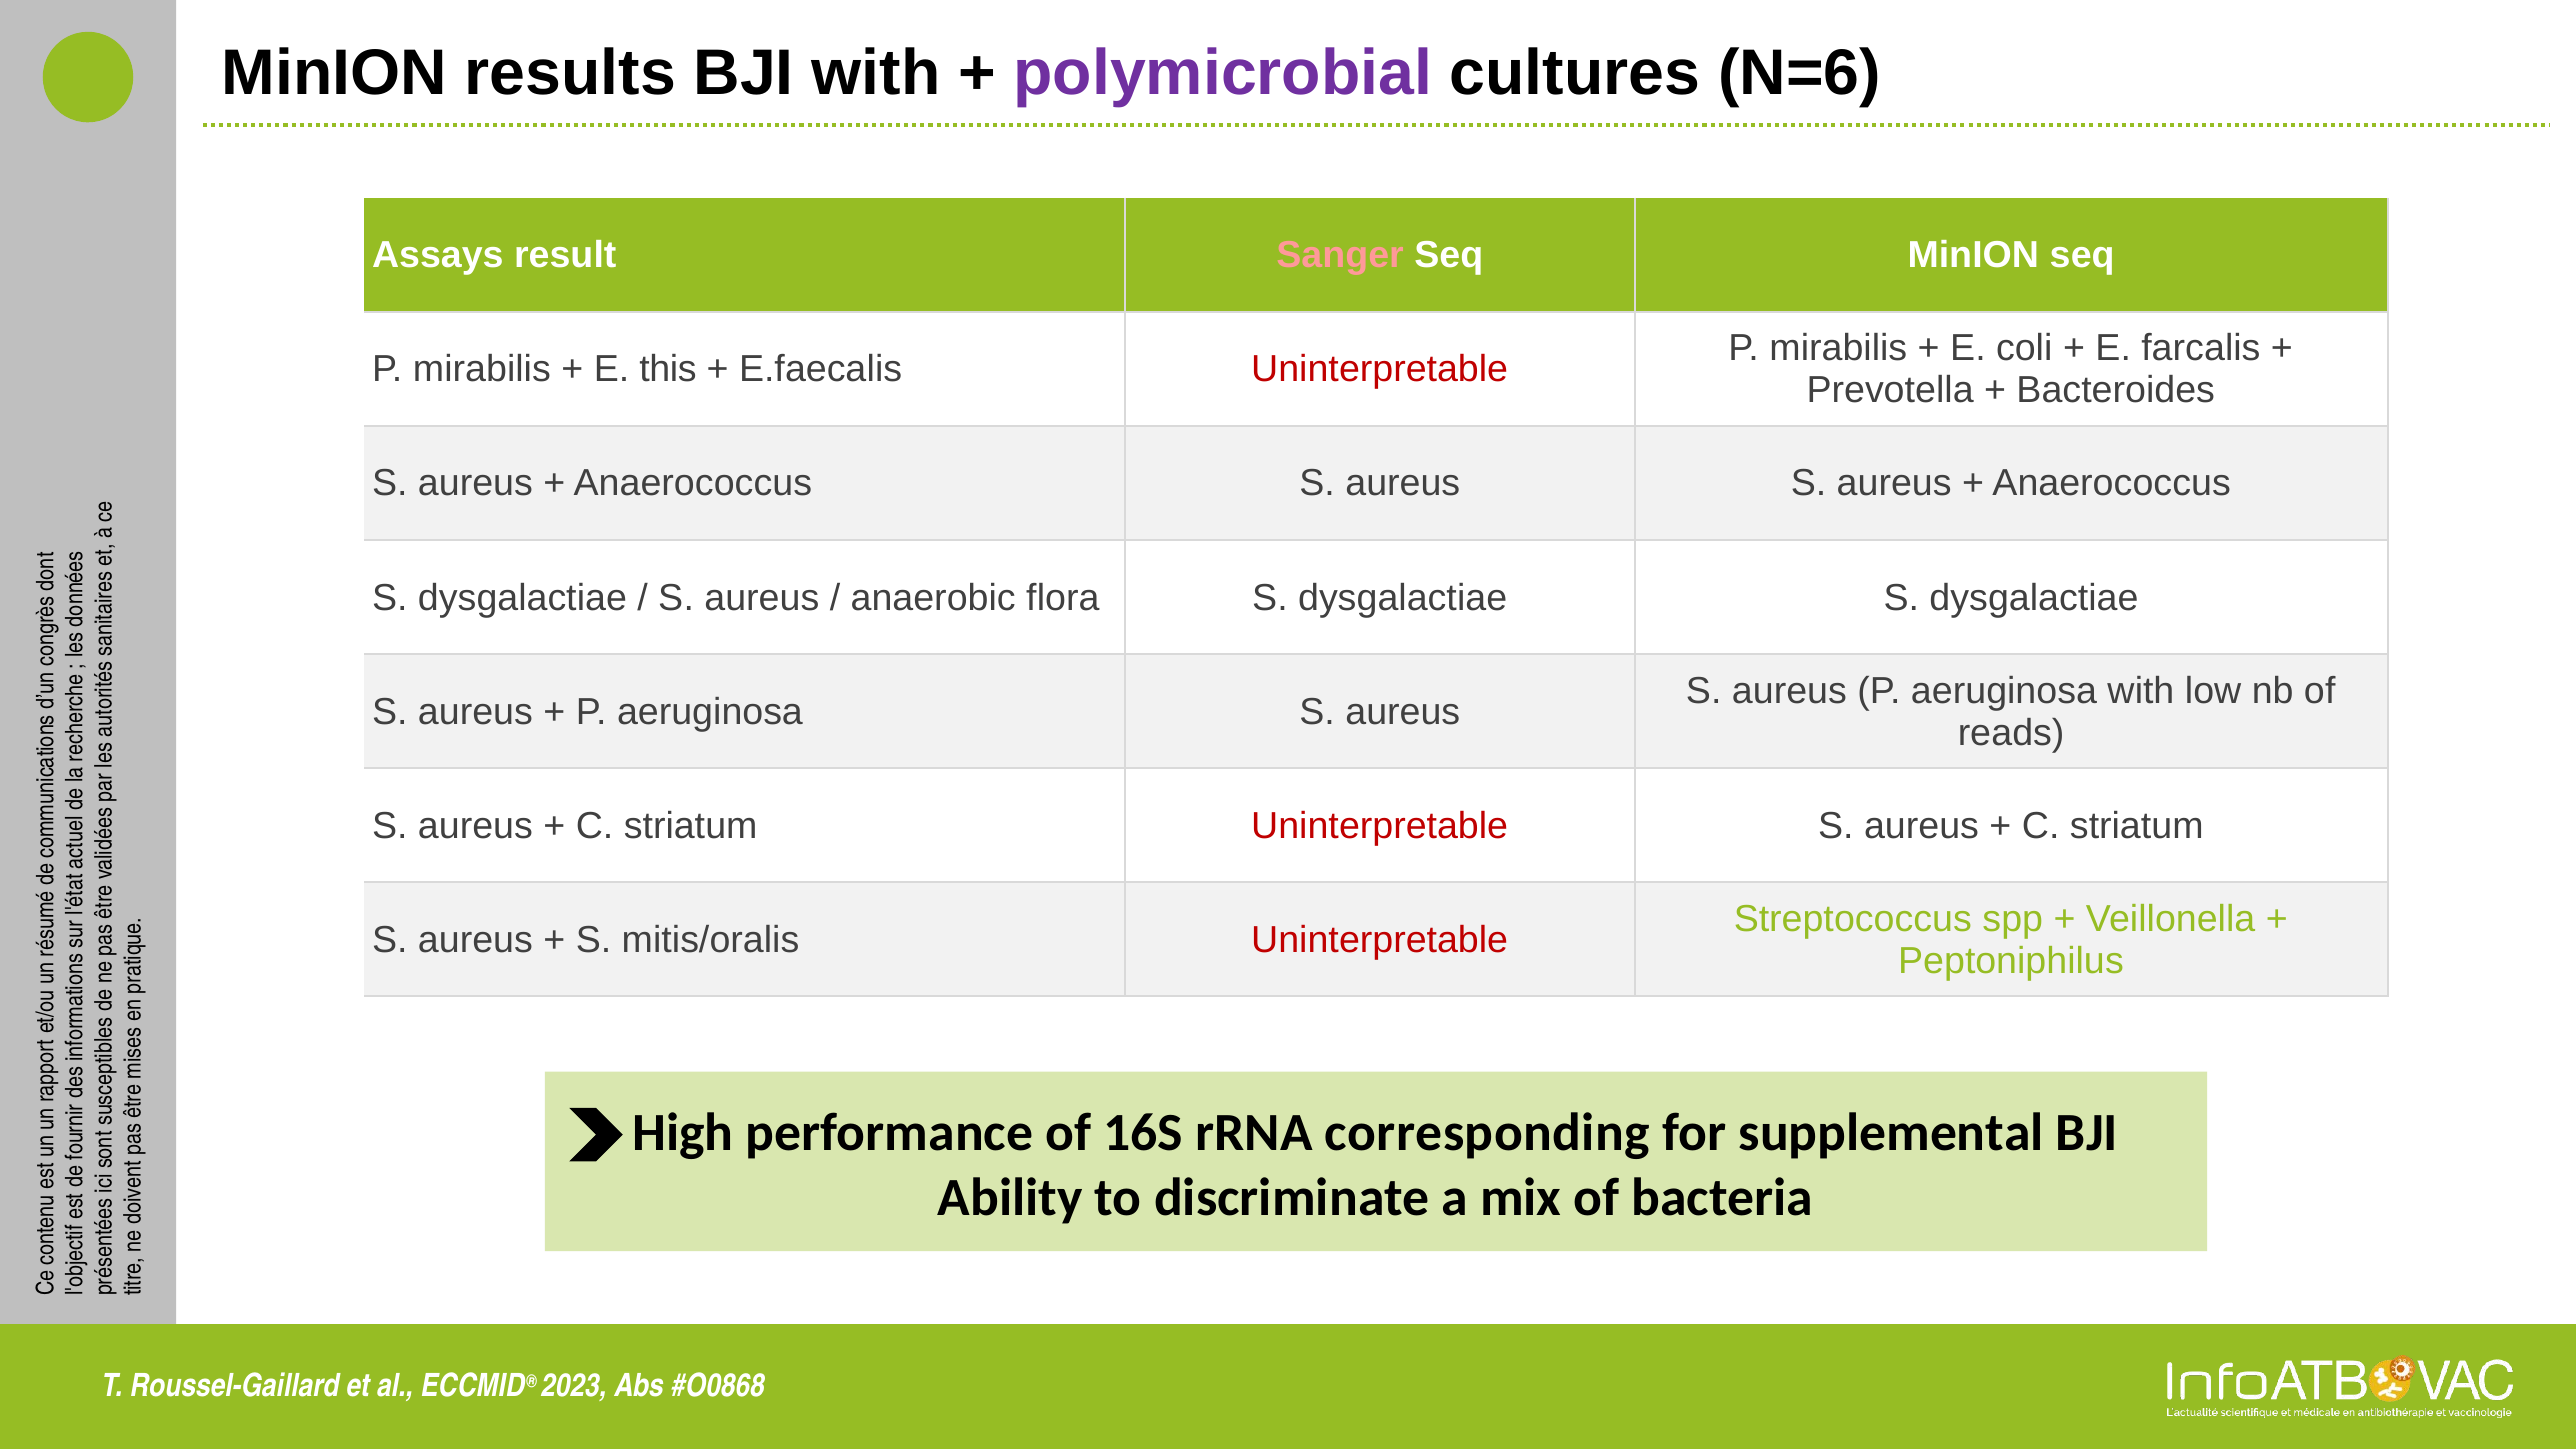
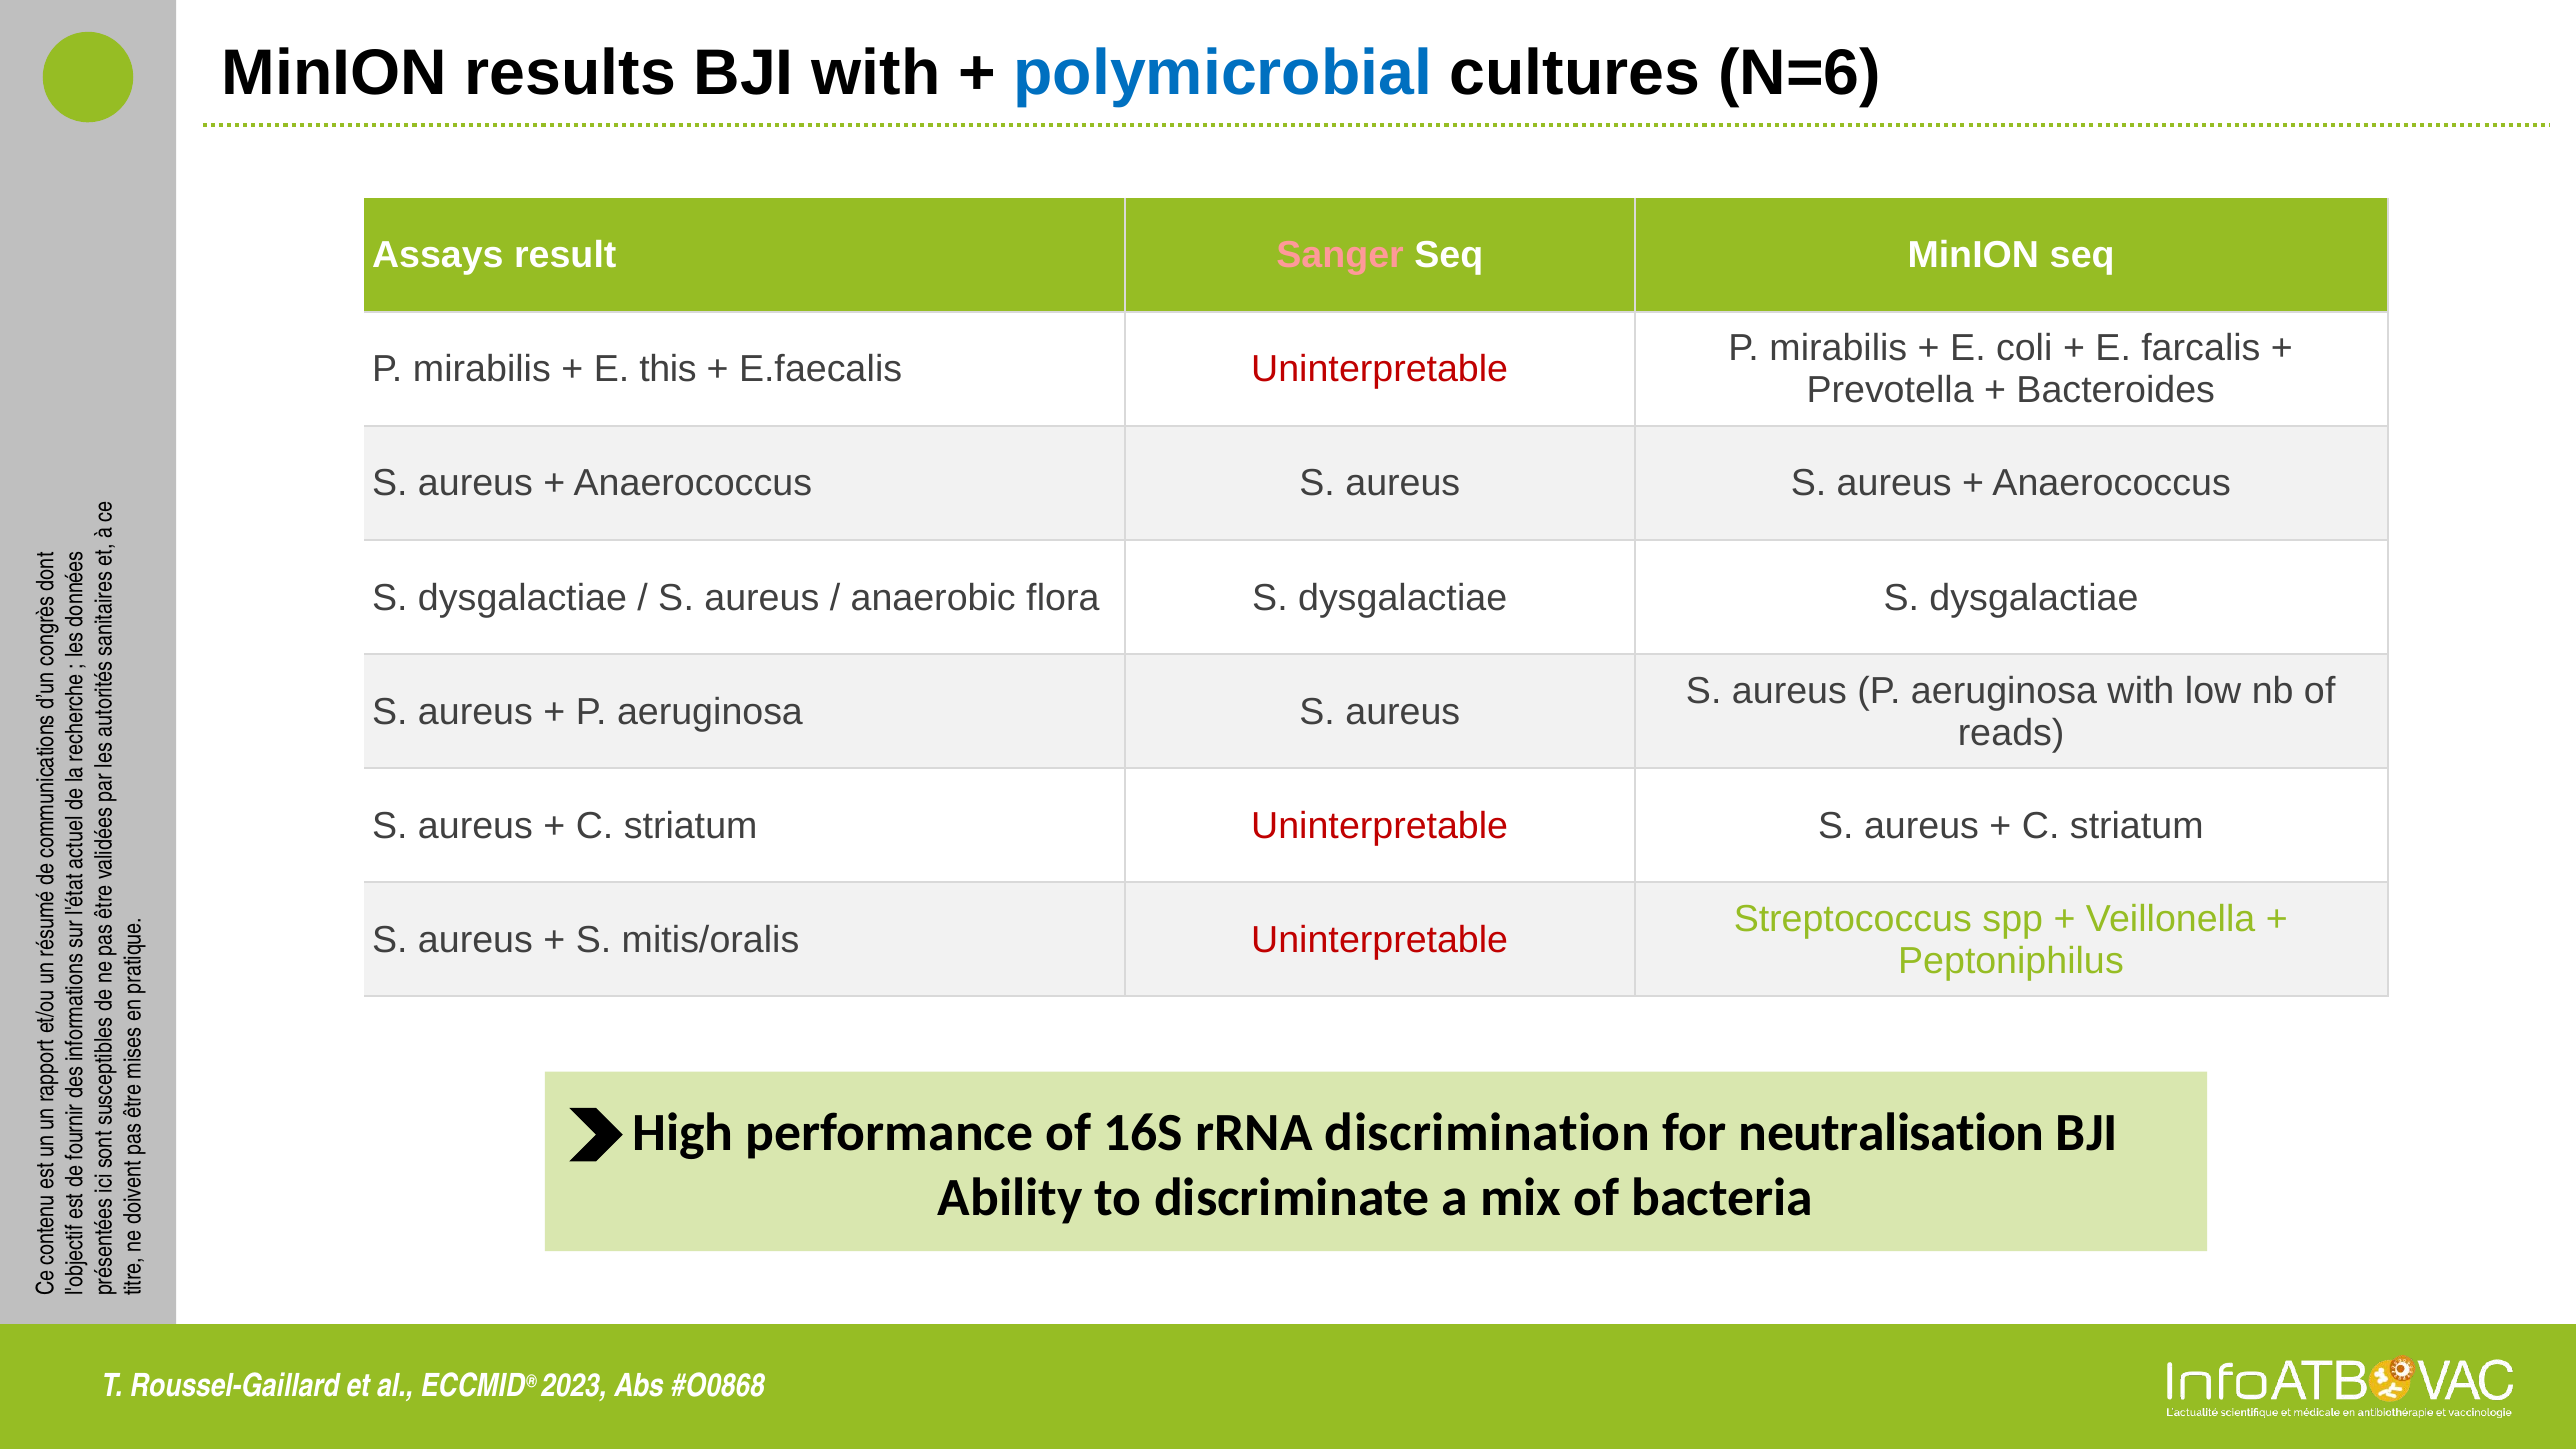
polymicrobial colour: purple -> blue
corresponding: corresponding -> discrimination
supplemental: supplemental -> neutralisation
